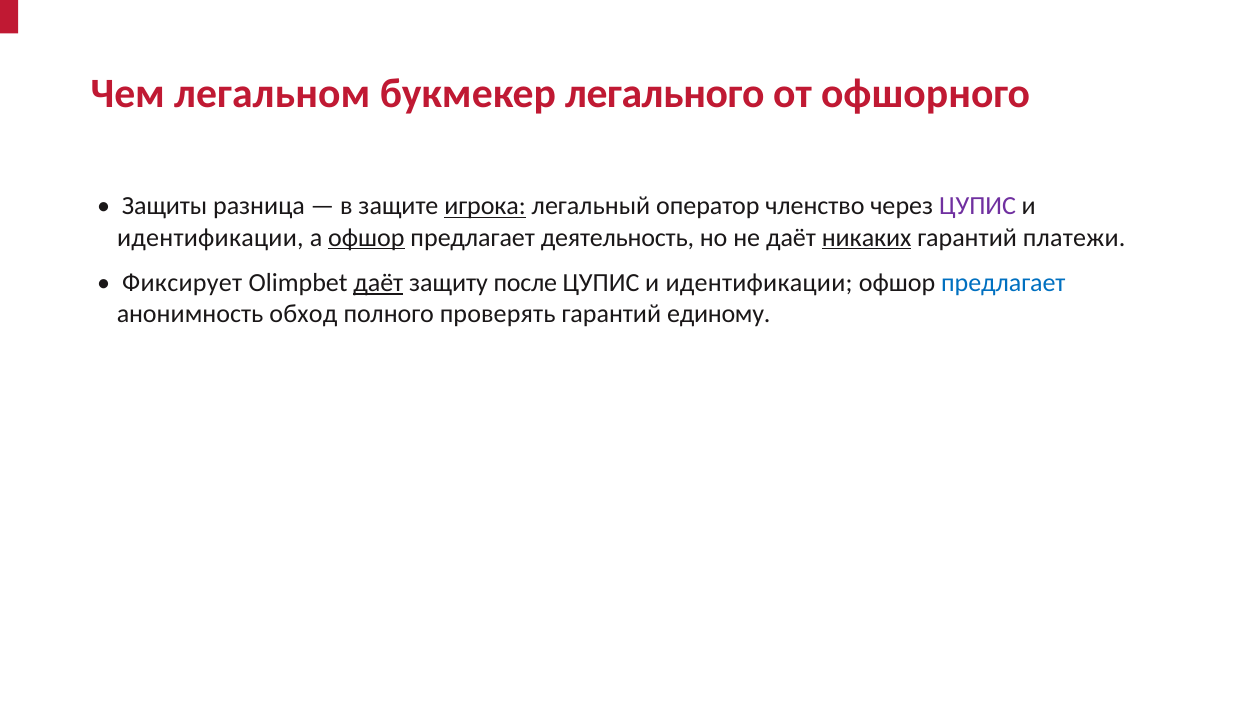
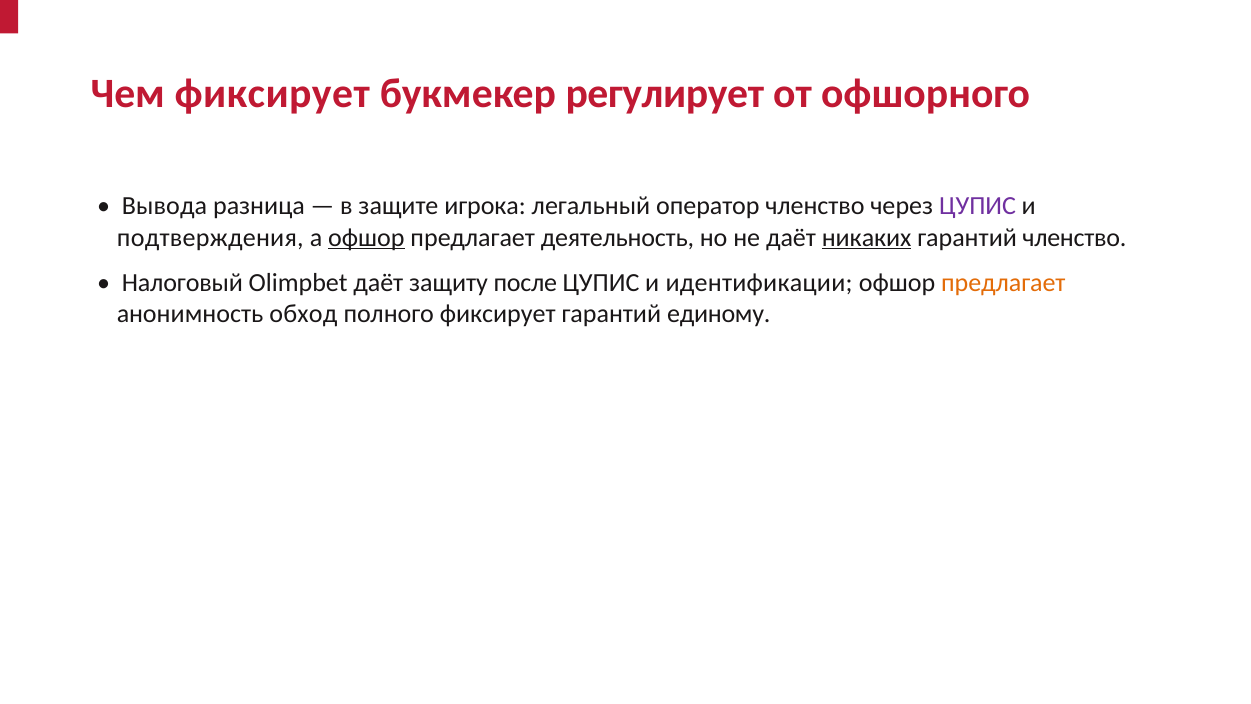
Чем легальном: легальном -> фиксирует
легального: легального -> регулирует
Защиты: Защиты -> Вывода
игрока underline: present -> none
идентификации at (210, 237): идентификации -> подтверждения
гарантий платежи: платежи -> членство
Фиксирует: Фиксирует -> Налоговый
даёт at (378, 283) underline: present -> none
предлагает at (1003, 283) colour: blue -> orange
полного проверять: проверять -> фиксирует
